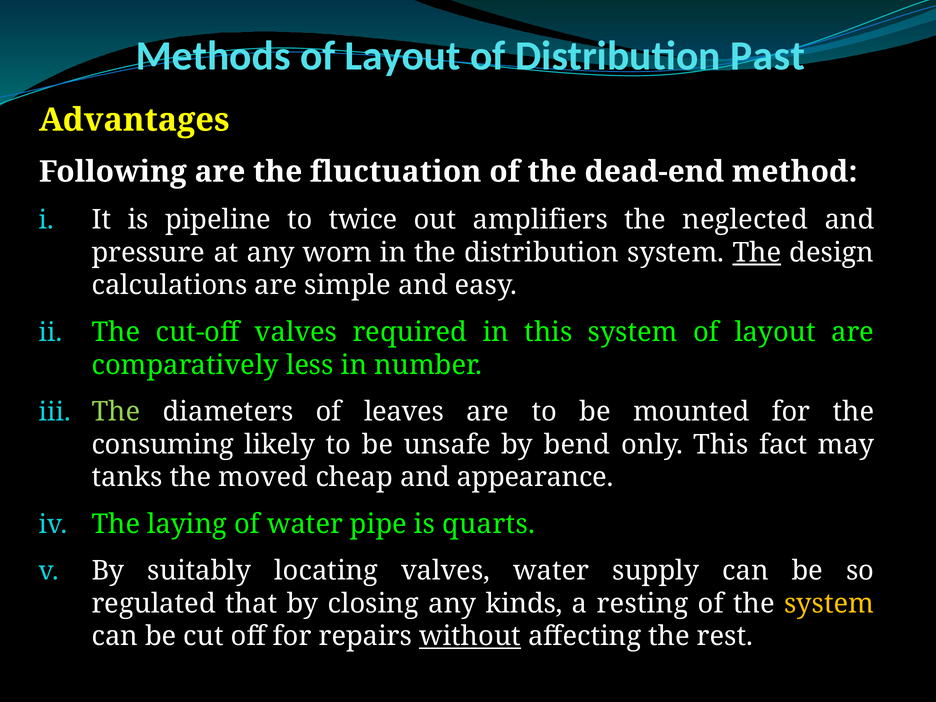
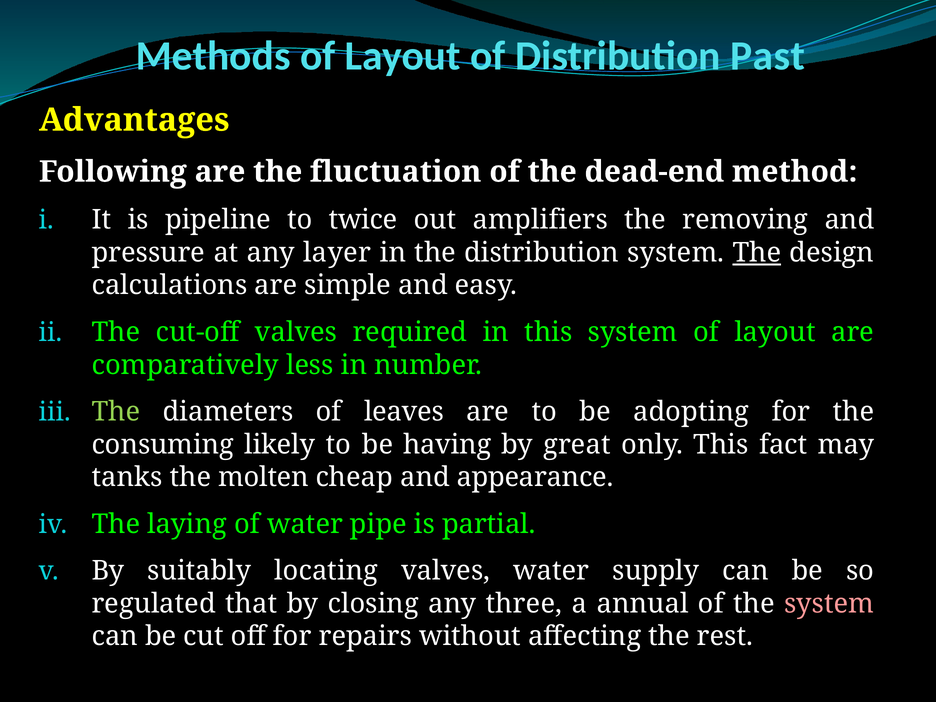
neglected: neglected -> removing
worn: worn -> layer
mounted: mounted -> adopting
unsafe: unsafe -> having
bend: bend -> great
moved: moved -> molten
quarts: quarts -> partial
kinds: kinds -> three
resting: resting -> annual
system at (829, 604) colour: yellow -> pink
without underline: present -> none
